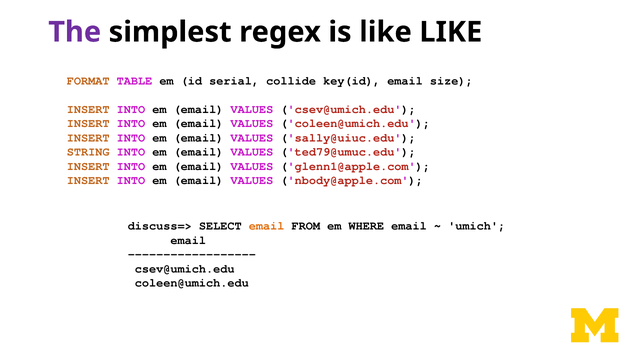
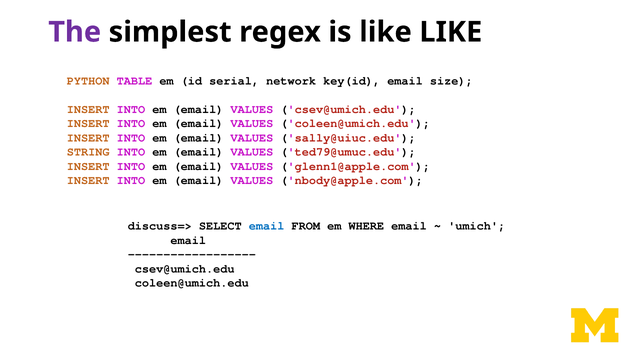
FORMAT: FORMAT -> PYTHON
collide: collide -> network
email at (267, 226) colour: orange -> blue
